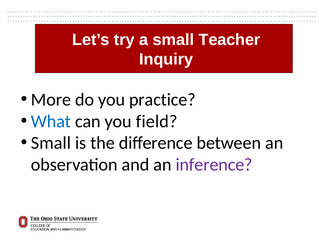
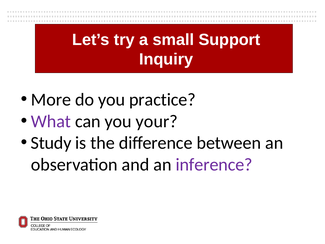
Teacher: Teacher -> Support
What colour: blue -> purple
field: field -> your
Small at (51, 143): Small -> Study
